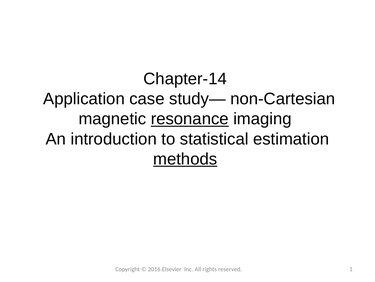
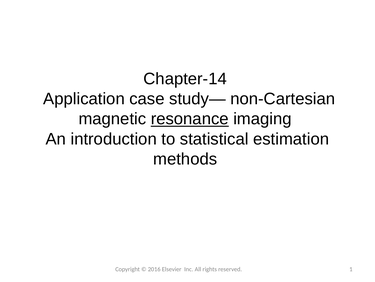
methods underline: present -> none
